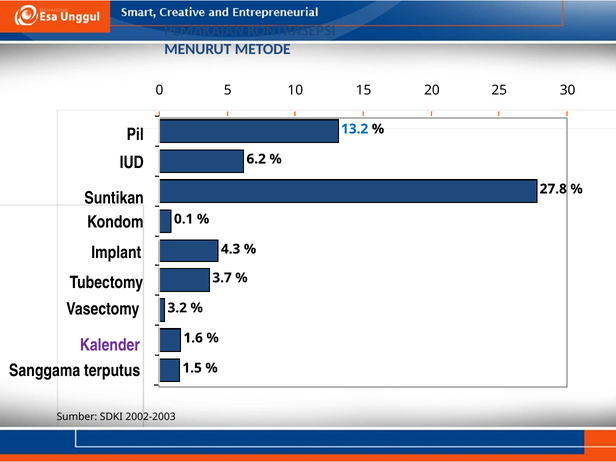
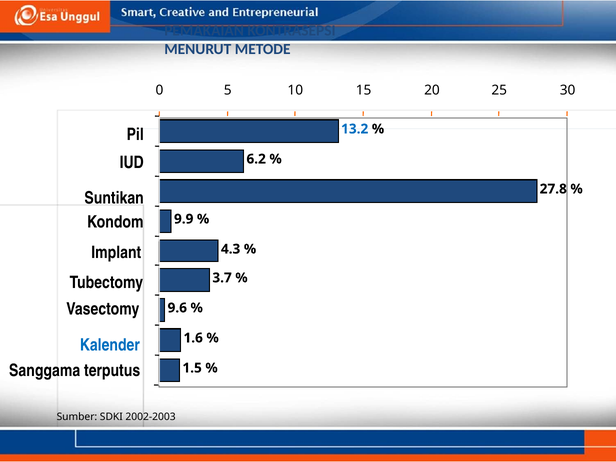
0.1: 0.1 -> 9.9
3.2: 3.2 -> 9.6
Kalender colour: purple -> blue
